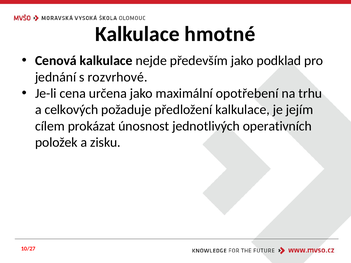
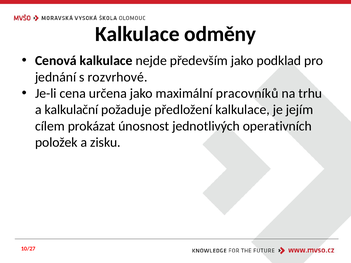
hmotné: hmotné -> odměny
opotřebení: opotřebení -> pracovníků
celkových: celkových -> kalkulační
